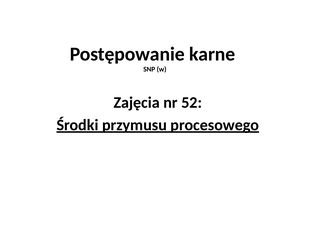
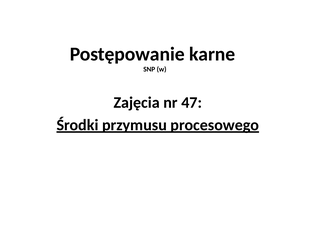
52: 52 -> 47
